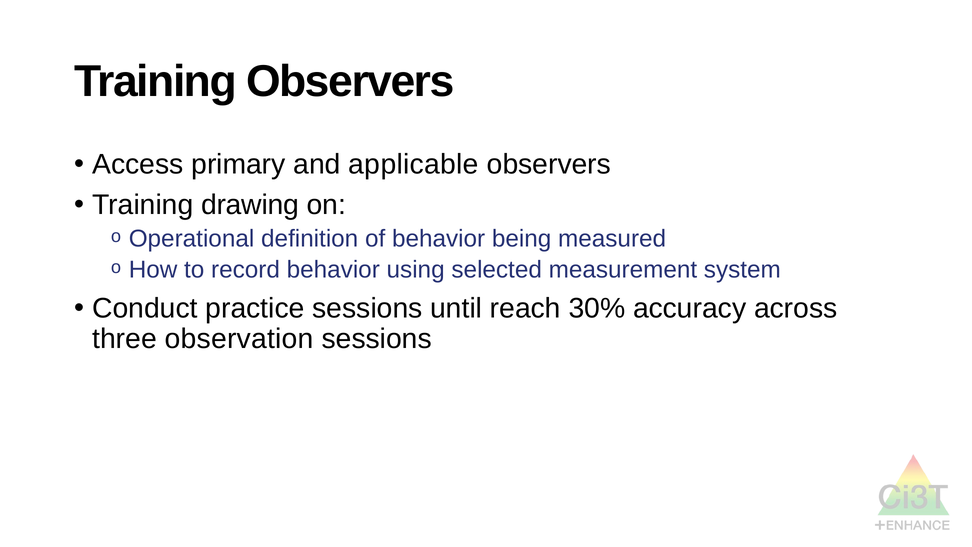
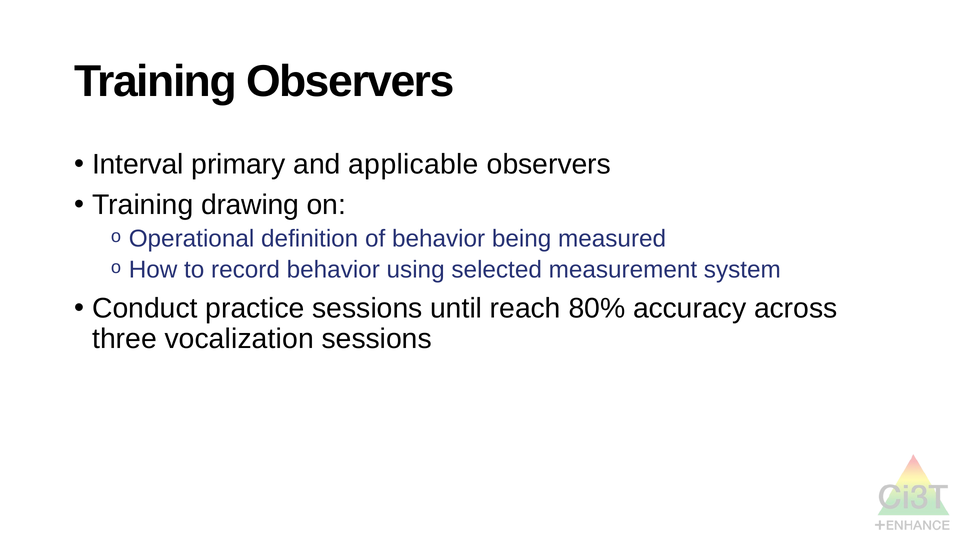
Access: Access -> Interval
30%: 30% -> 80%
observation: observation -> vocalization
